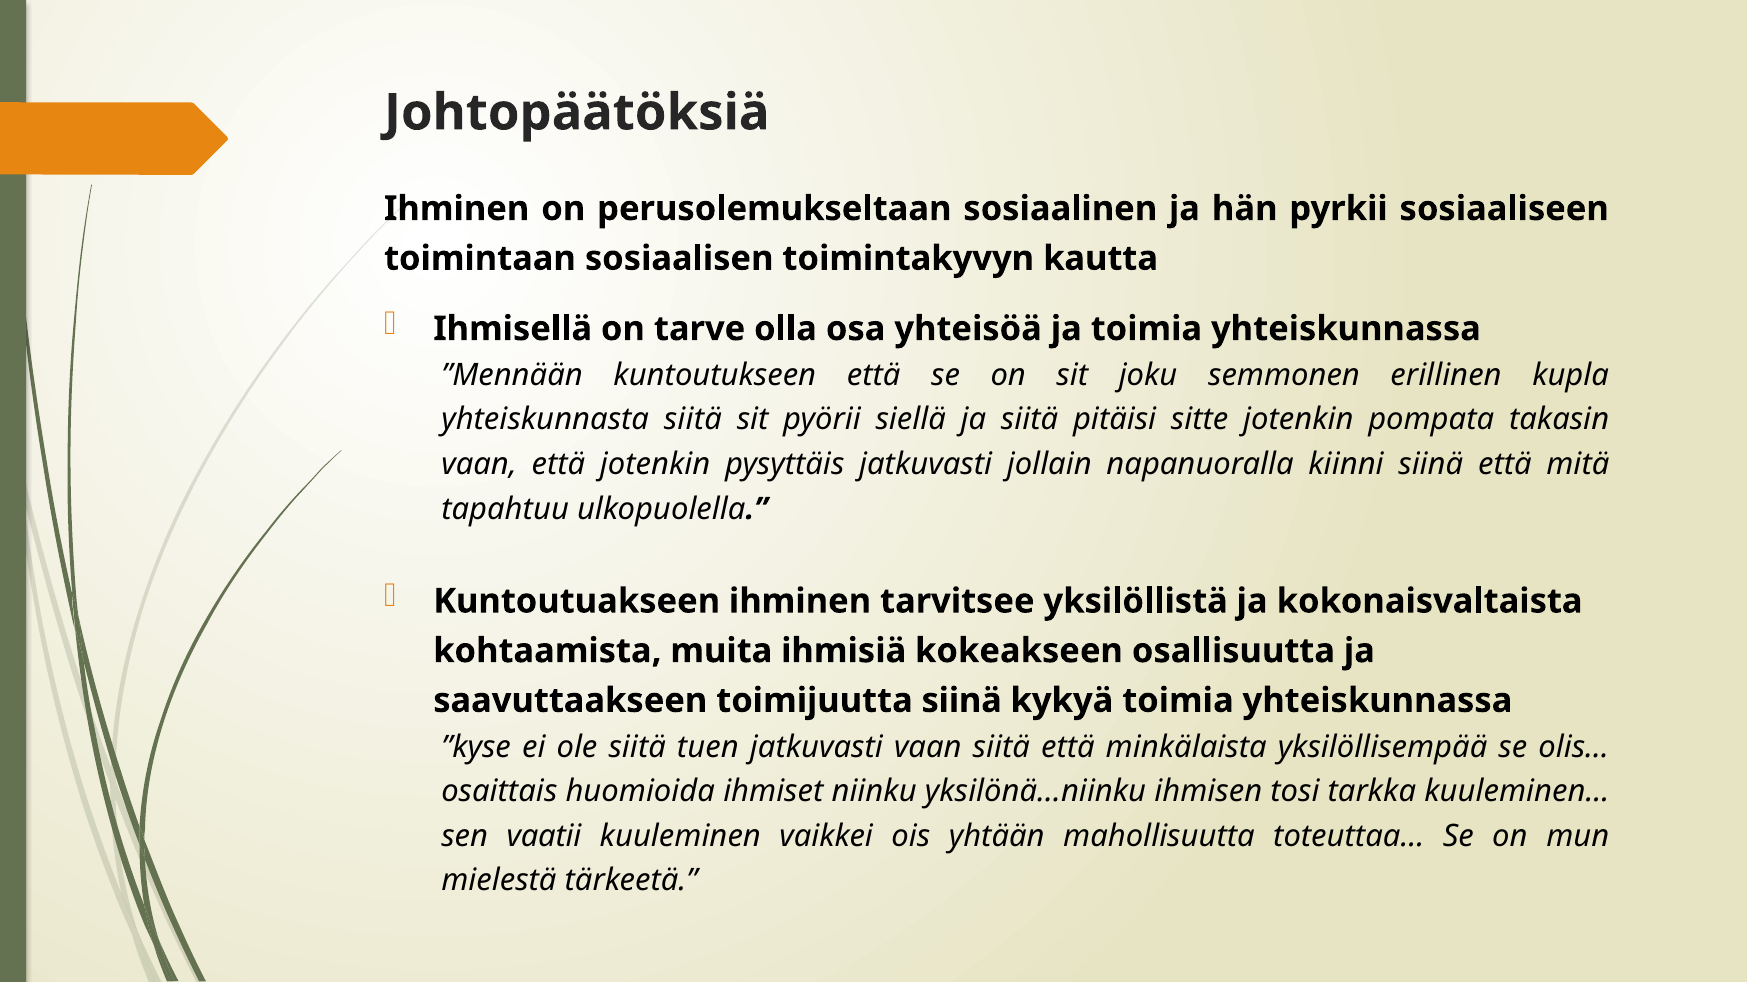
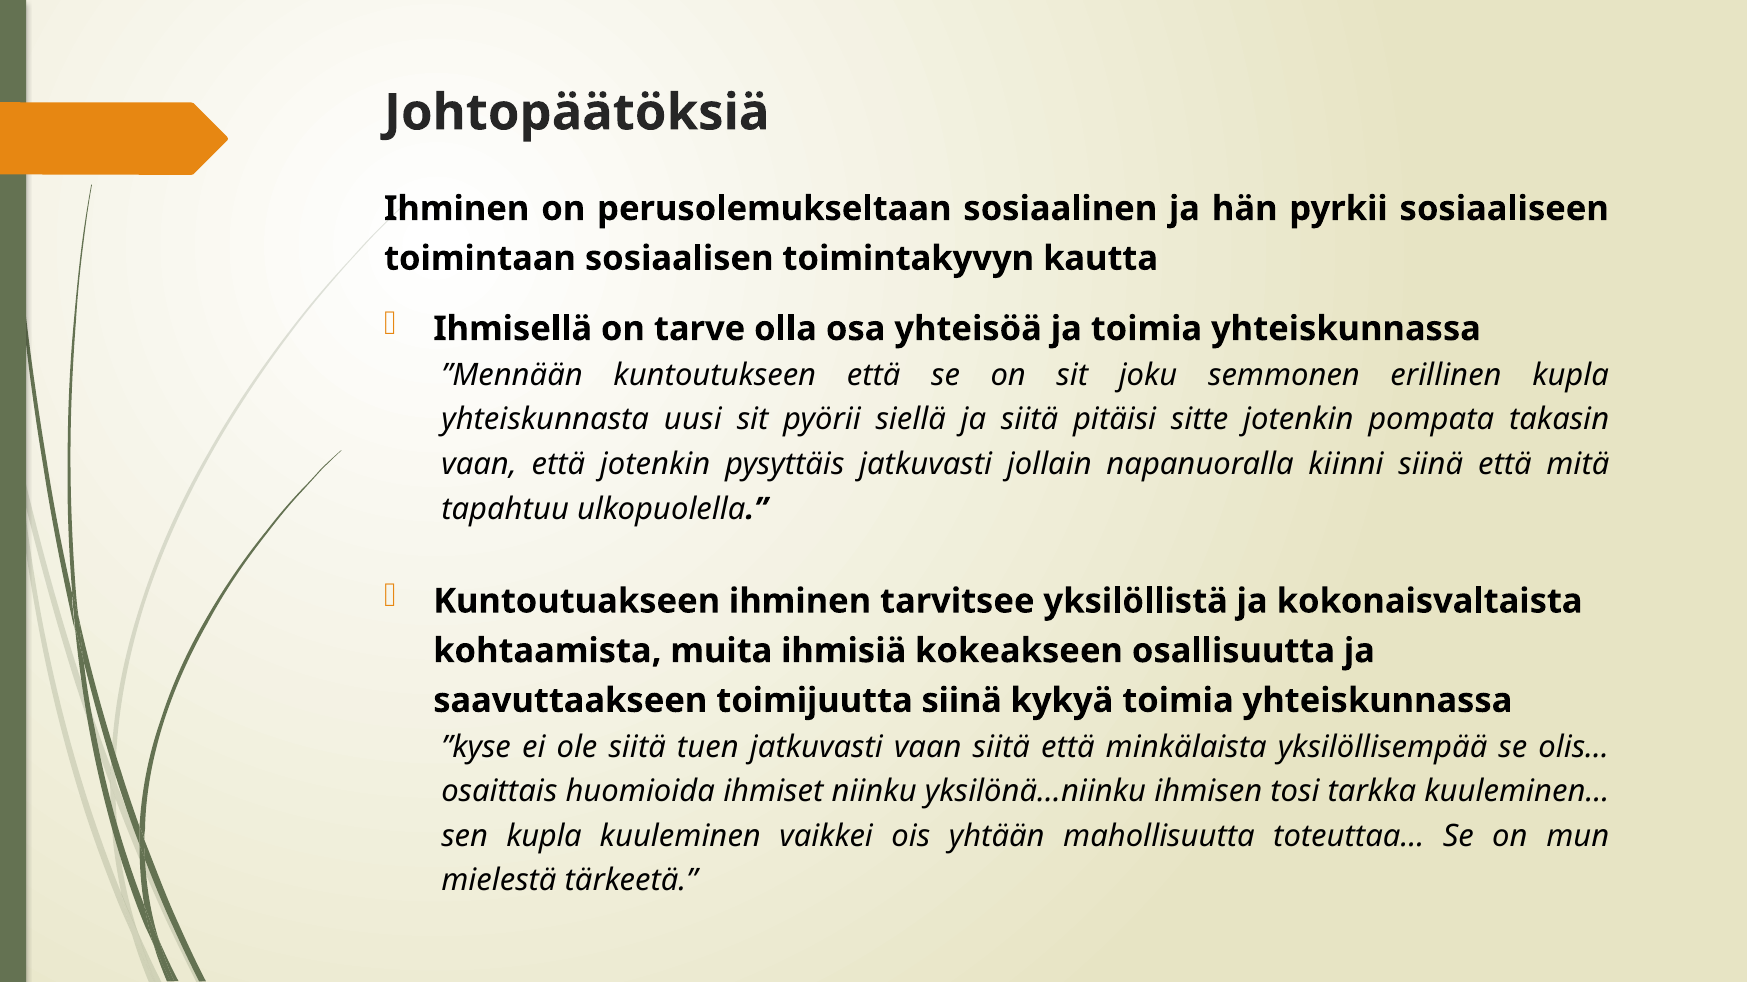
yhteiskunnasta siitä: siitä -> uusi
vaatii at (544, 837): vaatii -> kupla
